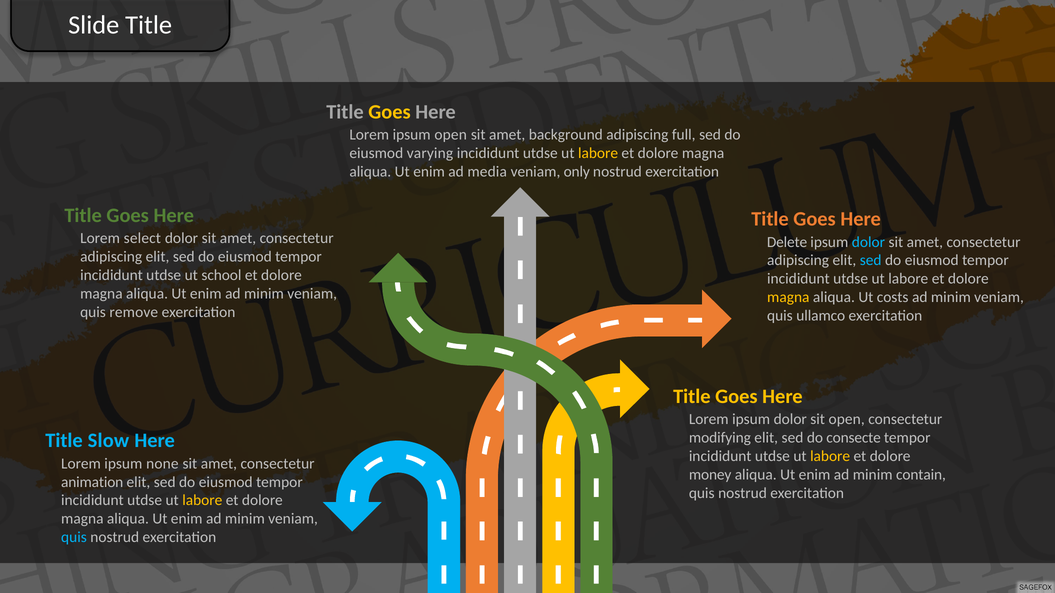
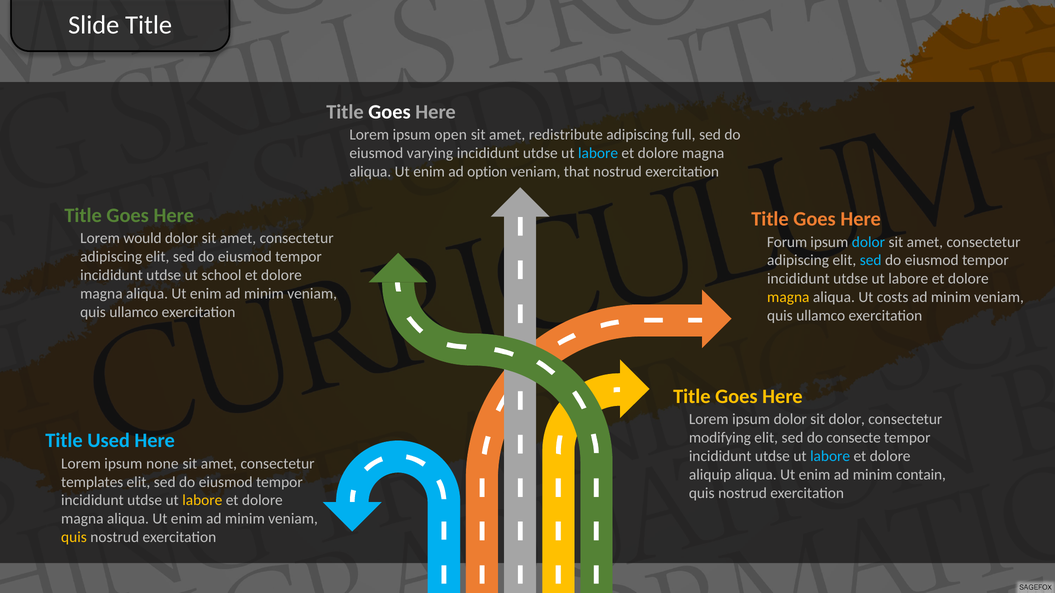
Goes at (389, 112) colour: yellow -> white
background: background -> redistribute
labore at (598, 153) colour: yellow -> light blue
media: media -> option
only: only -> that
select: select -> would
Delete: Delete -> Forum
remove at (134, 312): remove -> ullamco
sit open: open -> dolor
Slow: Slow -> Used
labore at (830, 456) colour: yellow -> light blue
money: money -> aliquip
animation: animation -> templates
quis at (74, 538) colour: light blue -> yellow
